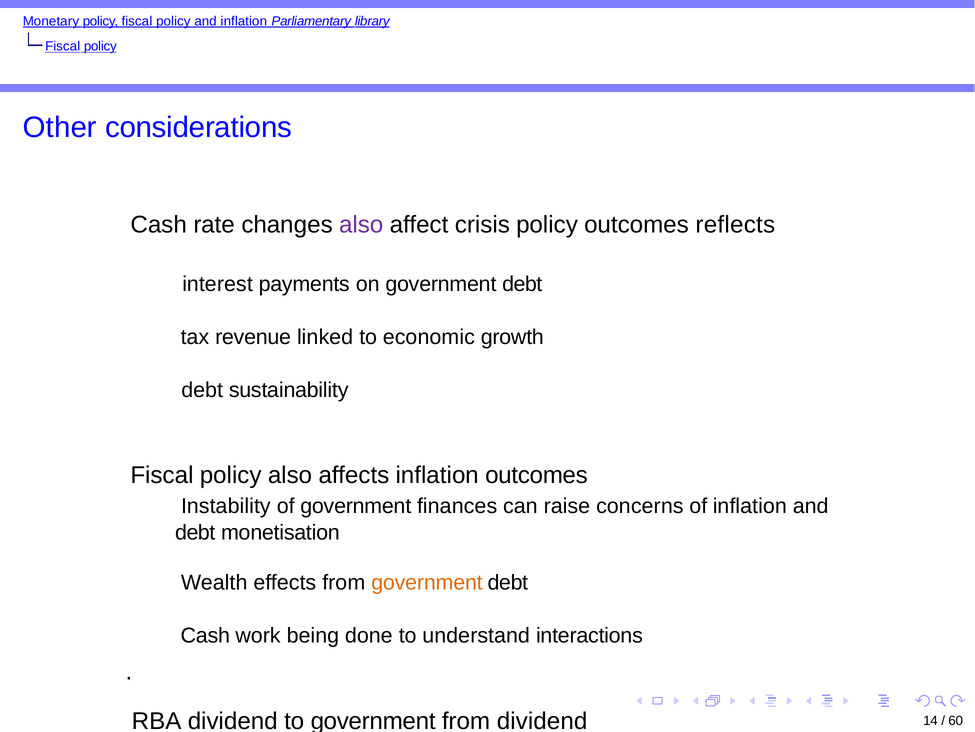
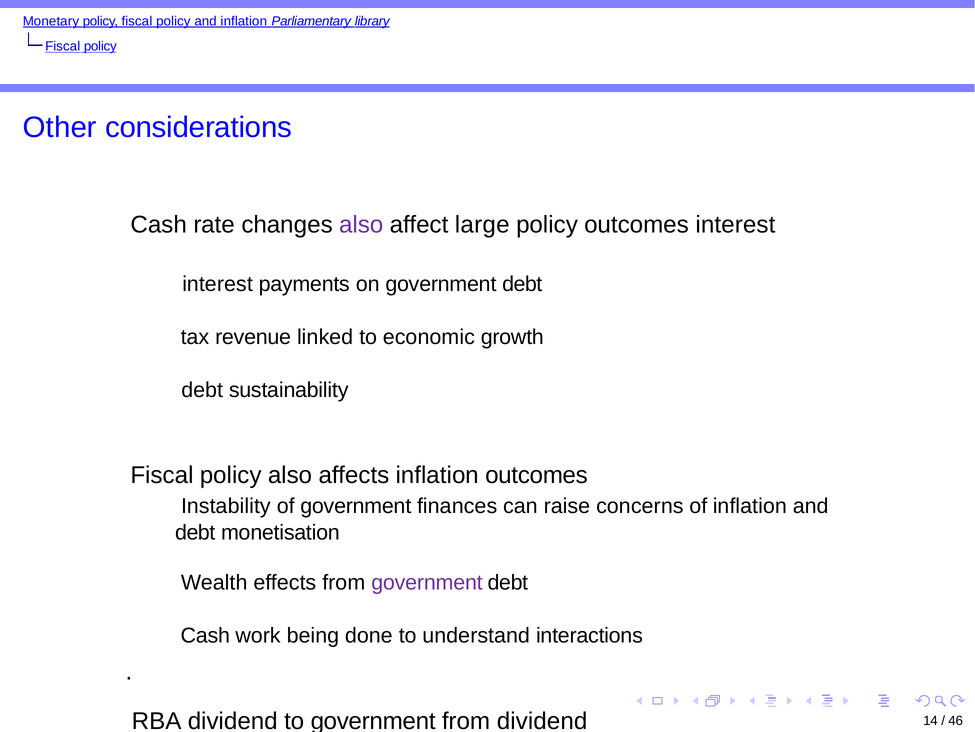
crisis: crisis -> large
outcomes reflects: reflects -> interest
government at (427, 583) colour: orange -> purple
60: 60 -> 46
